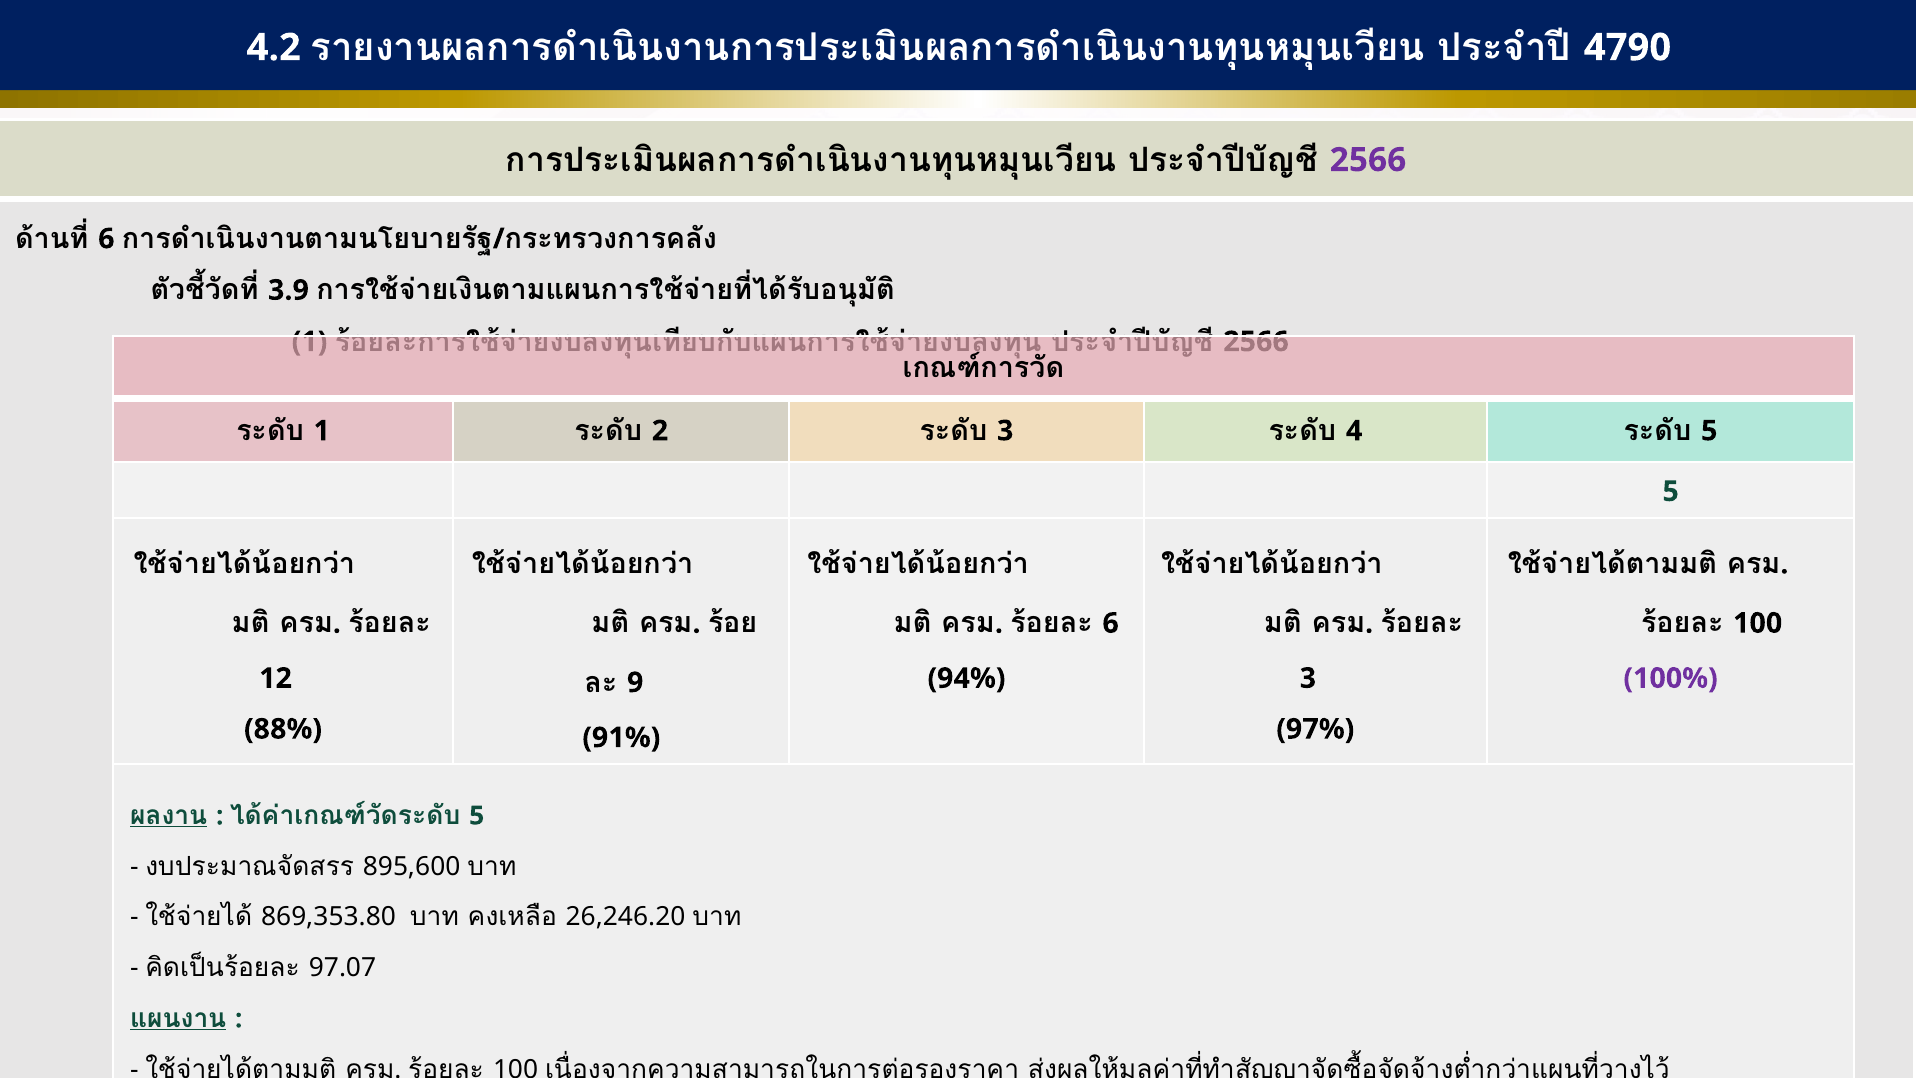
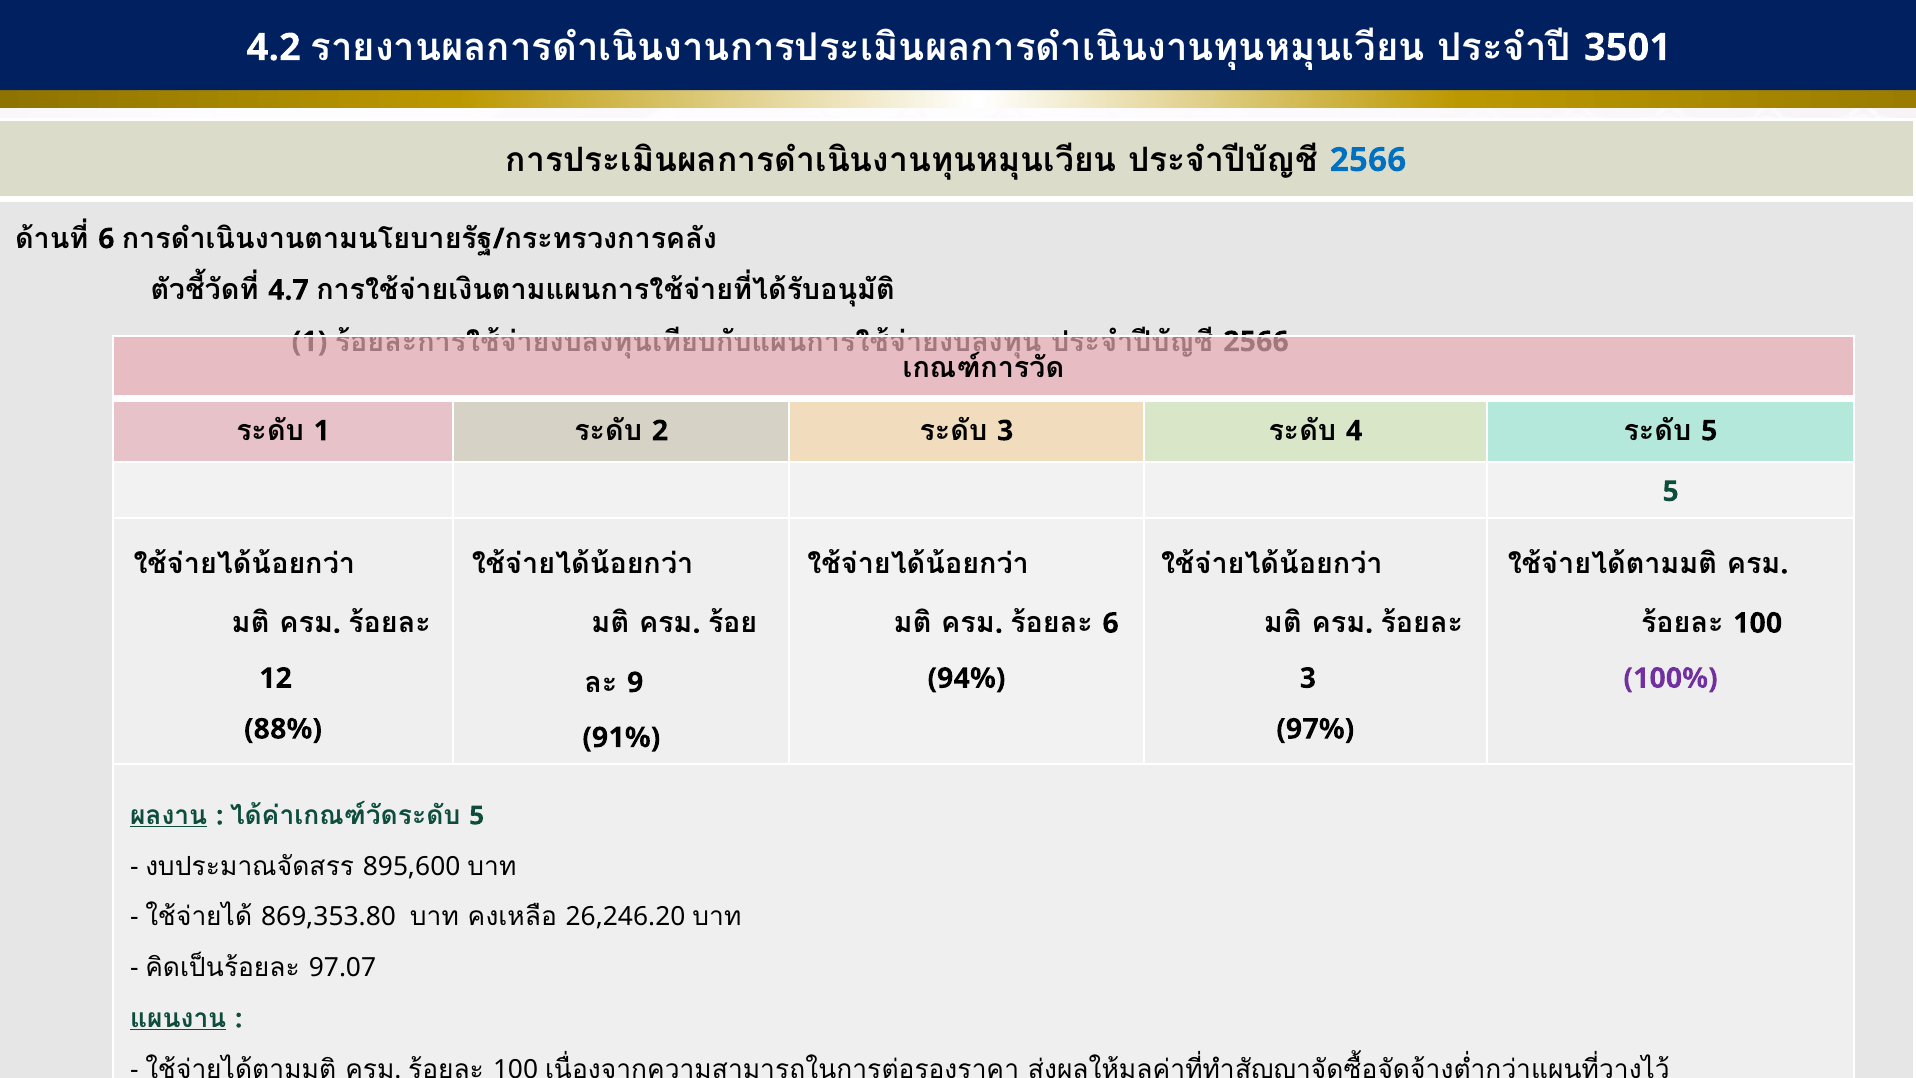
4790: 4790 -> 3501
2566 at (1368, 160) colour: purple -> blue
3.9: 3.9 -> 4.7
